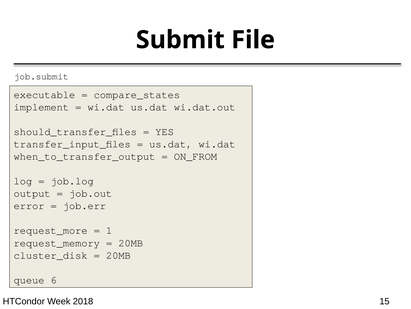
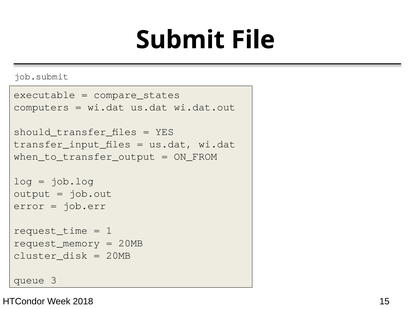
implement: implement -> computers
request_more: request_more -> request_time
6: 6 -> 3
